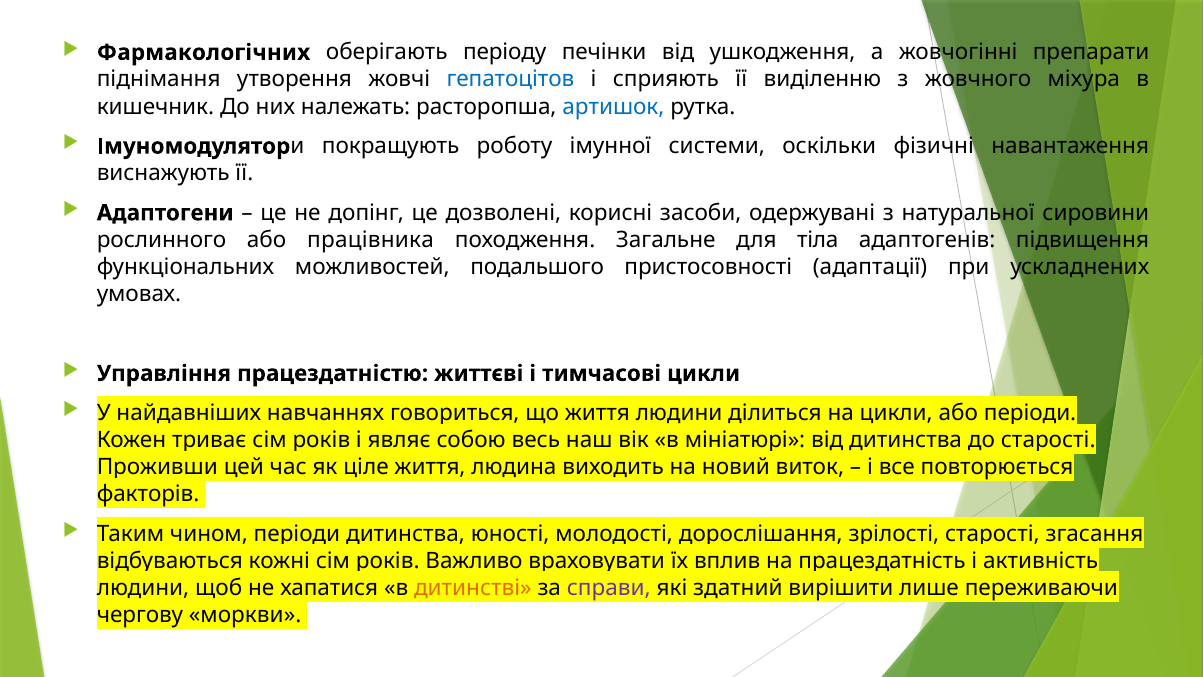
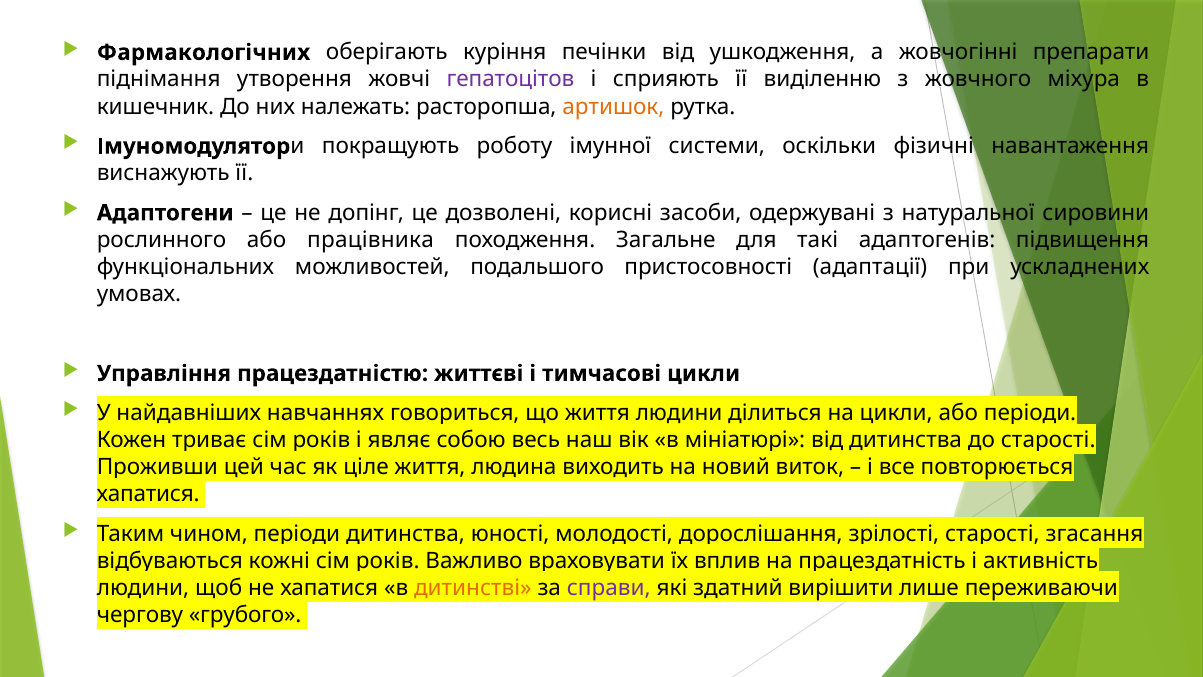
періоду: періоду -> куріння
гепатоцітов colour: blue -> purple
артишок colour: blue -> orange
тіла: тіла -> такі
факторів at (148, 494): факторів -> хапатися
моркви: моркви -> грубого
